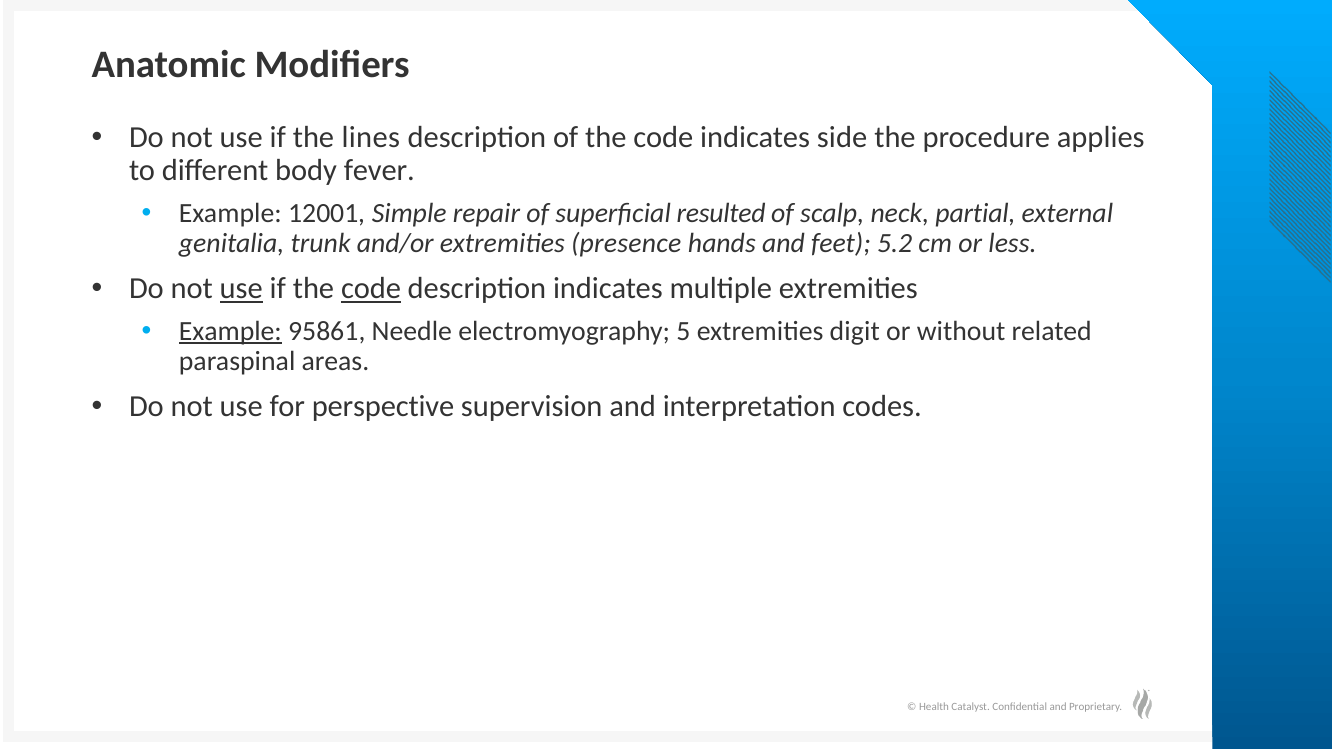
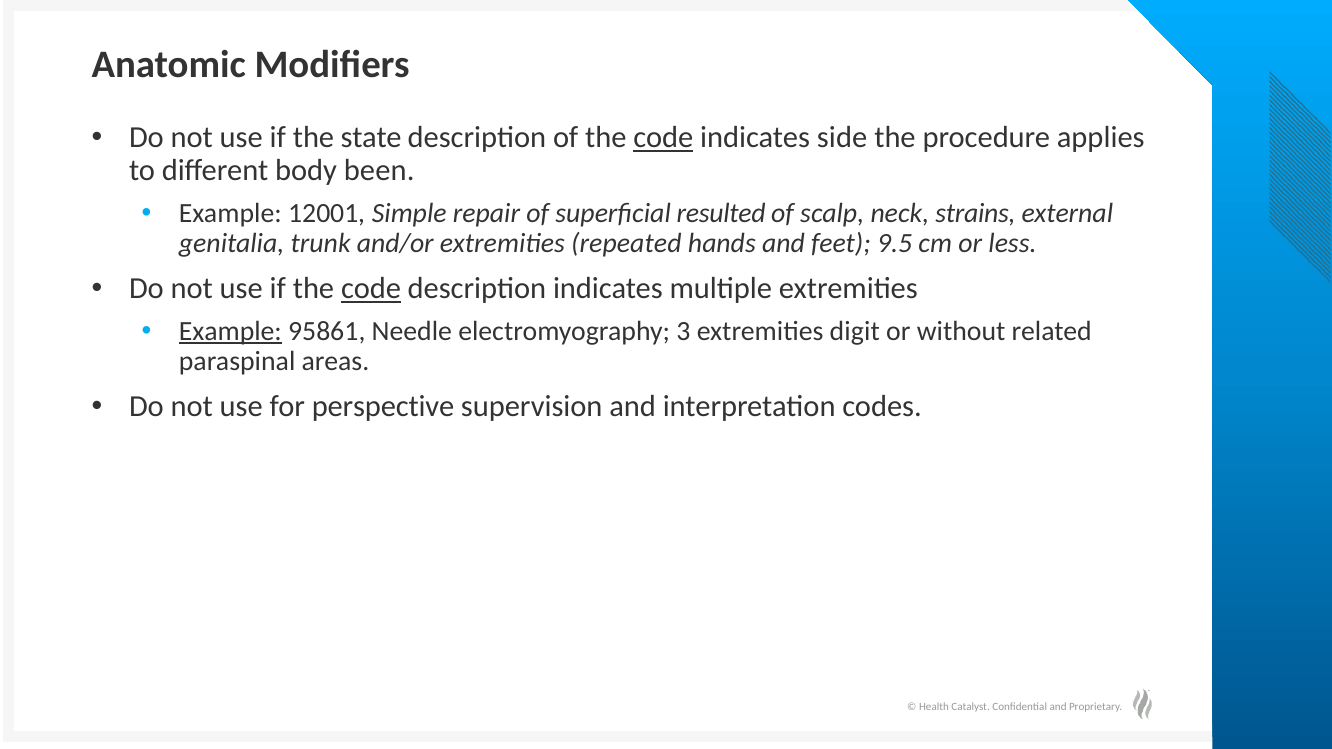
lines: lines -> state
code at (663, 138) underline: none -> present
fever: fever -> been
partial: partial -> strains
presence: presence -> repeated
5.2: 5.2 -> 9.5
use at (241, 289) underline: present -> none
5: 5 -> 3
